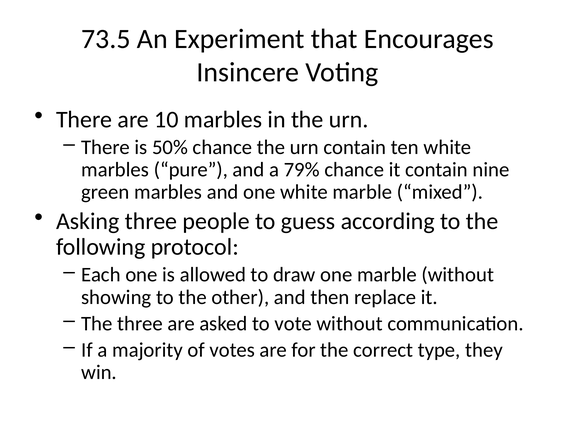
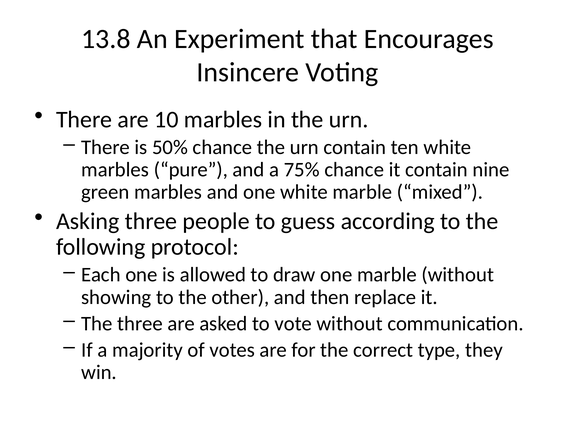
73.5: 73.5 -> 13.8
79%: 79% -> 75%
